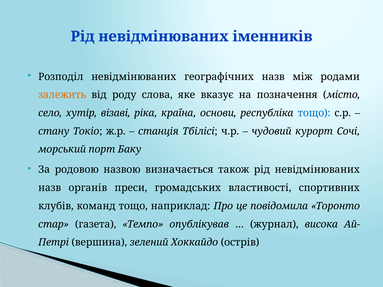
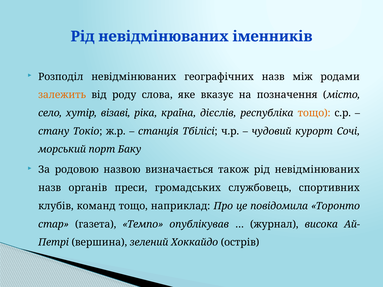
основи: основи -> дієслів
тощо at (314, 113) colour: blue -> orange
властивості: властивості -> службовець
